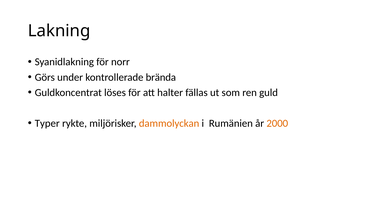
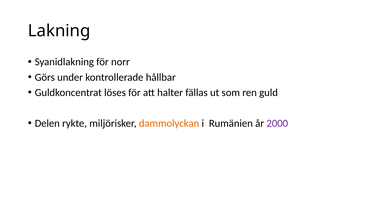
brända: brända -> hållbar
Typer: Typer -> Delen
2000 colour: orange -> purple
